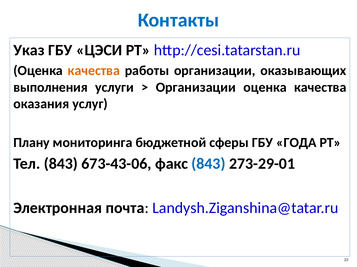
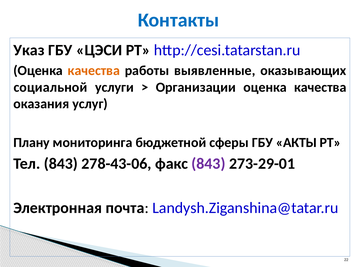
работы организации: организации -> выявленные
выполнения: выполнения -> социальной
ГОДА: ГОДА -> АКТЫ
673-43-06: 673-43-06 -> 278-43-06
843 at (208, 164) colour: blue -> purple
